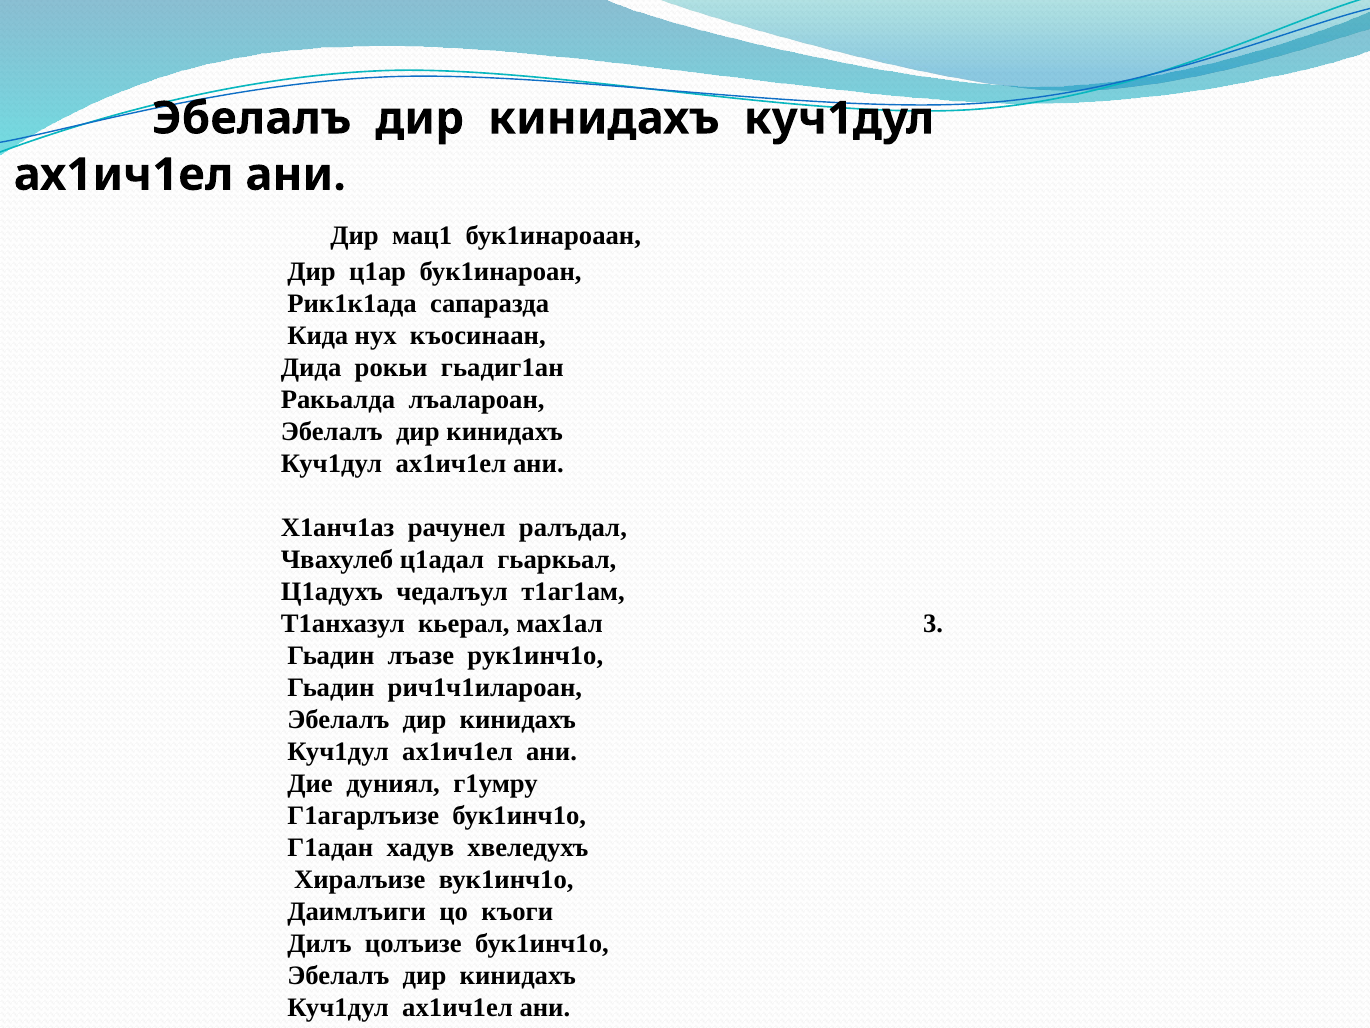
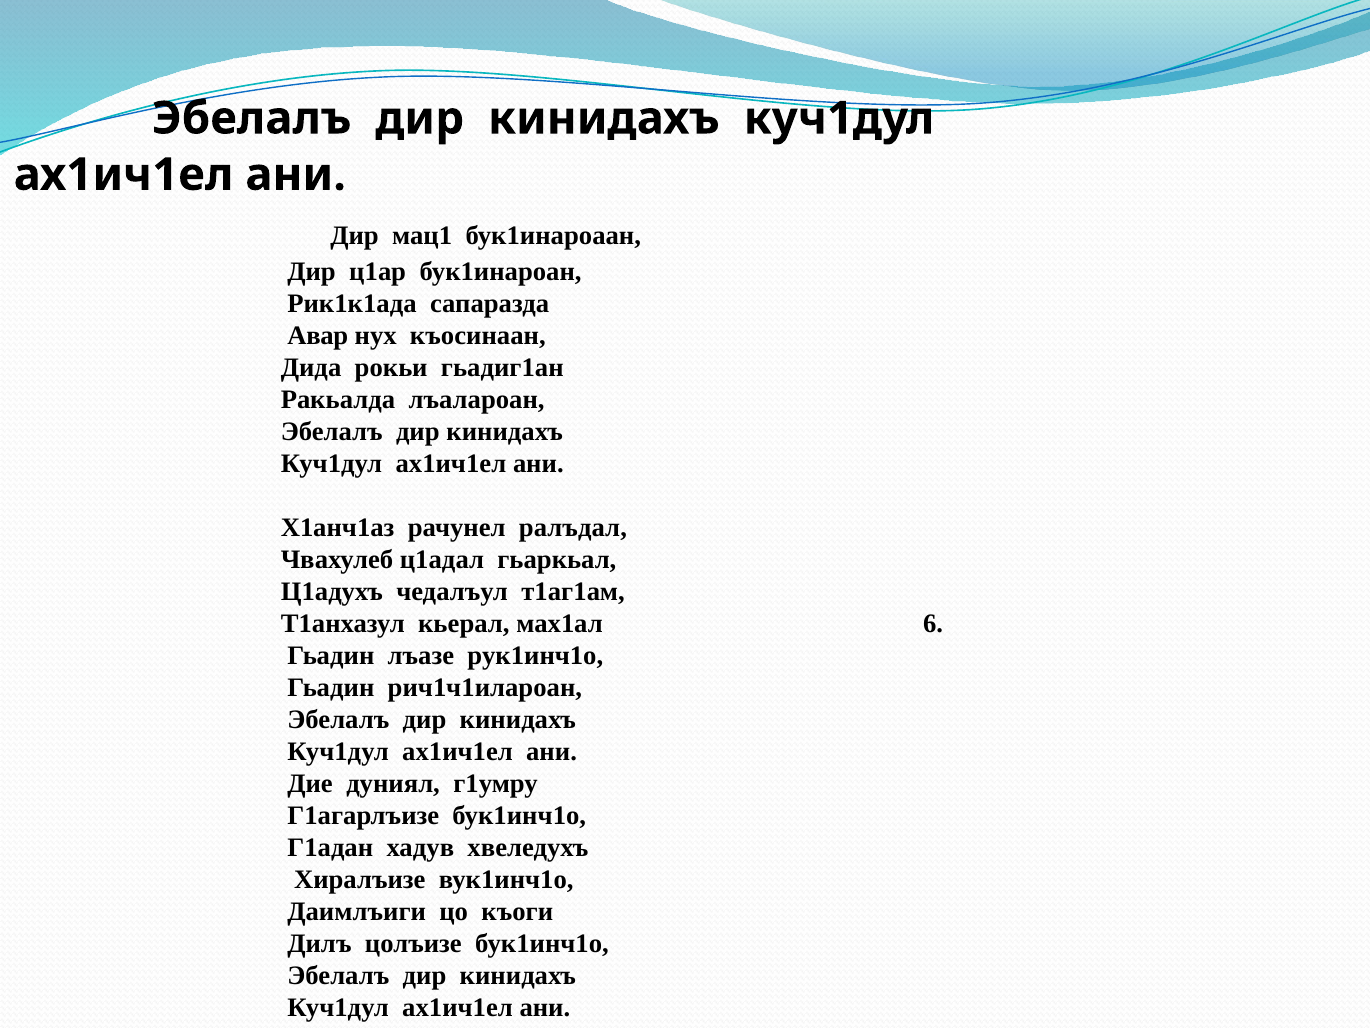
Кида: Кида -> Авар
3: 3 -> 6
